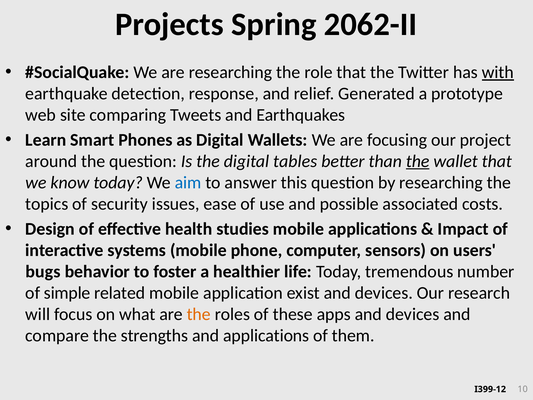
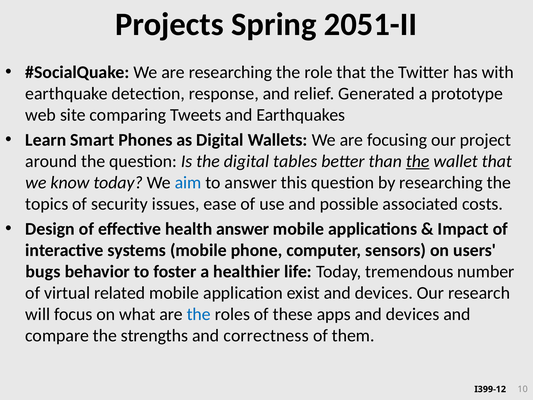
2062-II: 2062-II -> 2051-II
with underline: present -> none
health studies: studies -> answer
simple: simple -> virtual
the at (199, 314) colour: orange -> blue
and applications: applications -> correctness
